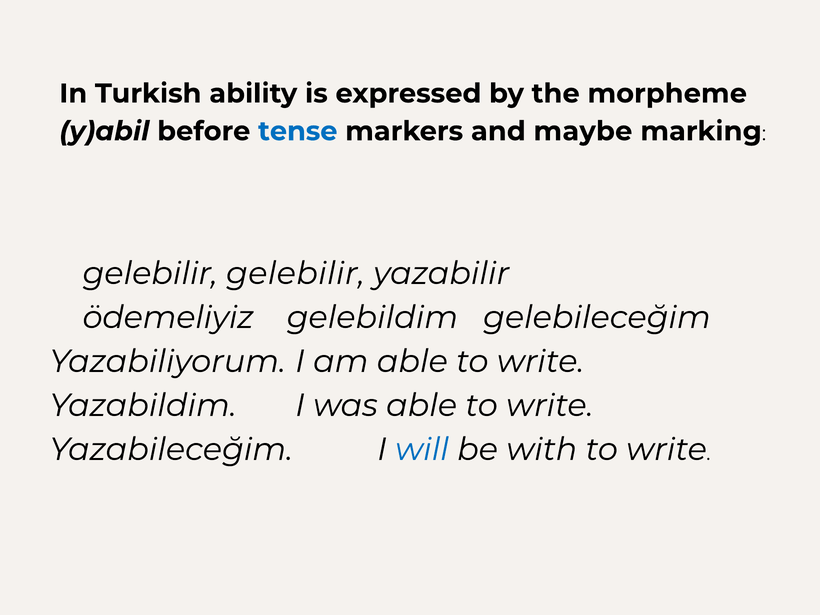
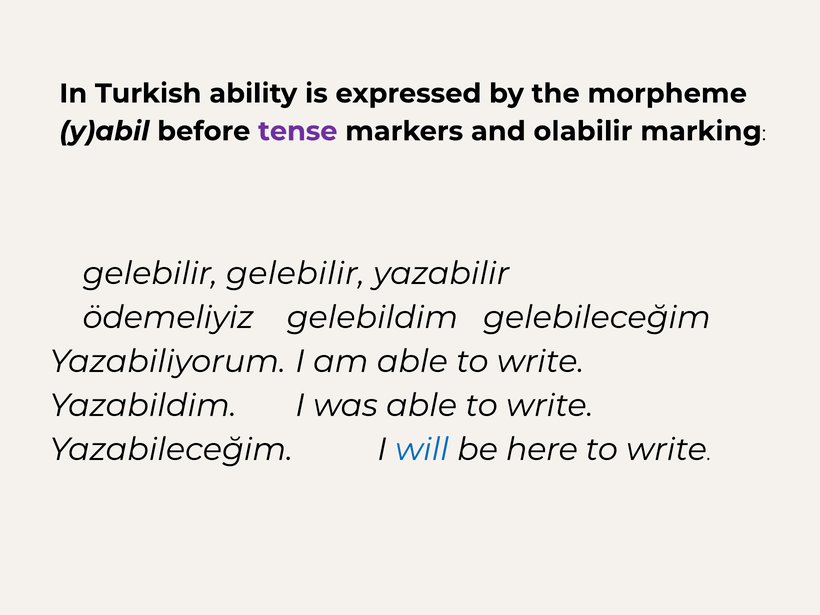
tense colour: blue -> purple
maybe: maybe -> olabilir
with: with -> here
